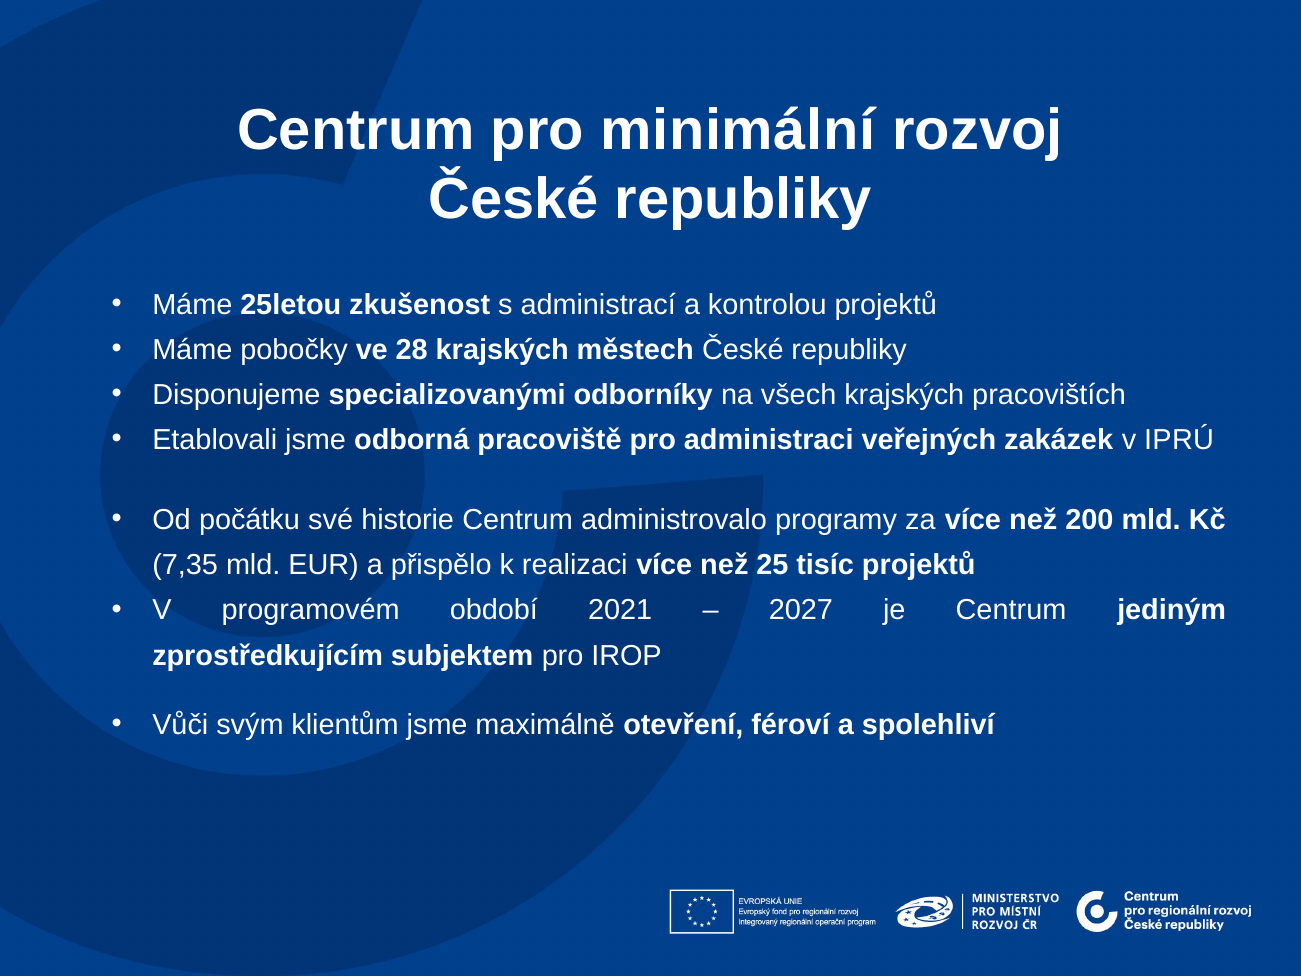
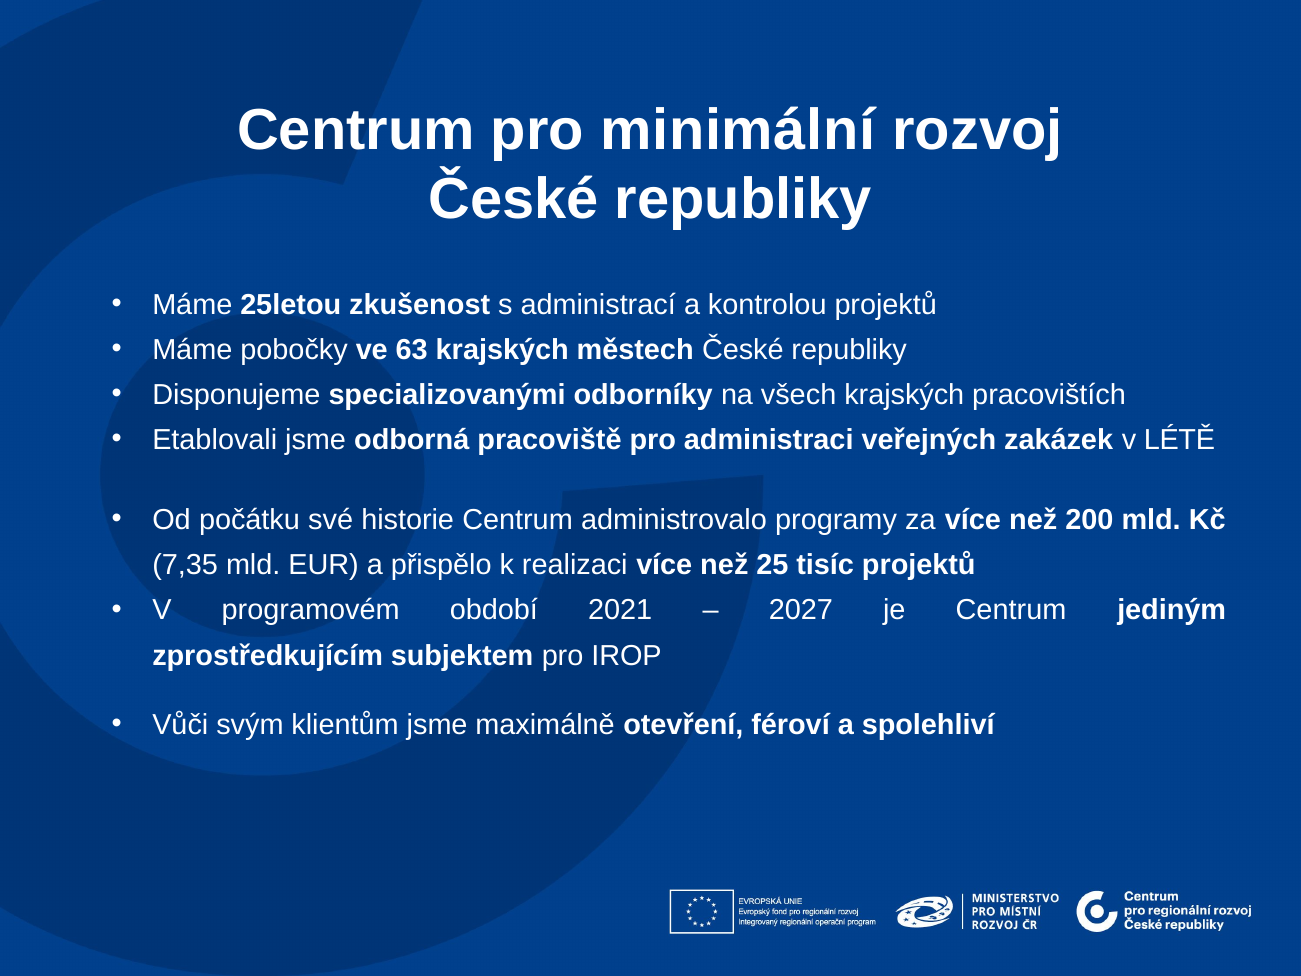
28: 28 -> 63
IPRÚ: IPRÚ -> LÉTĚ
